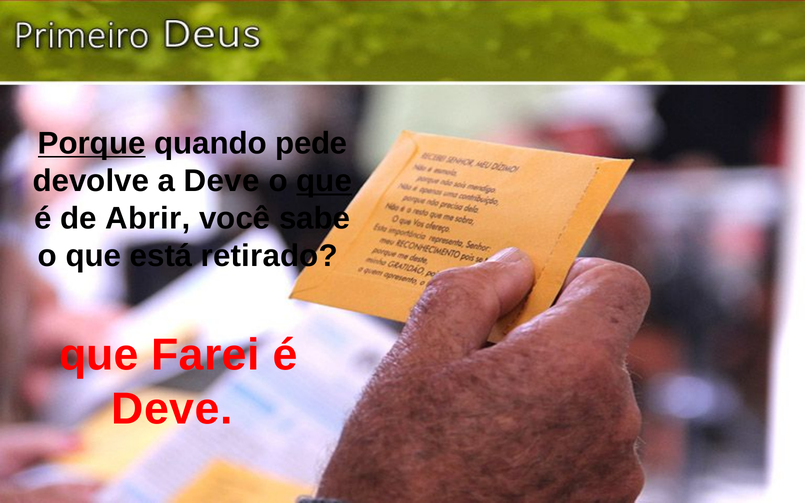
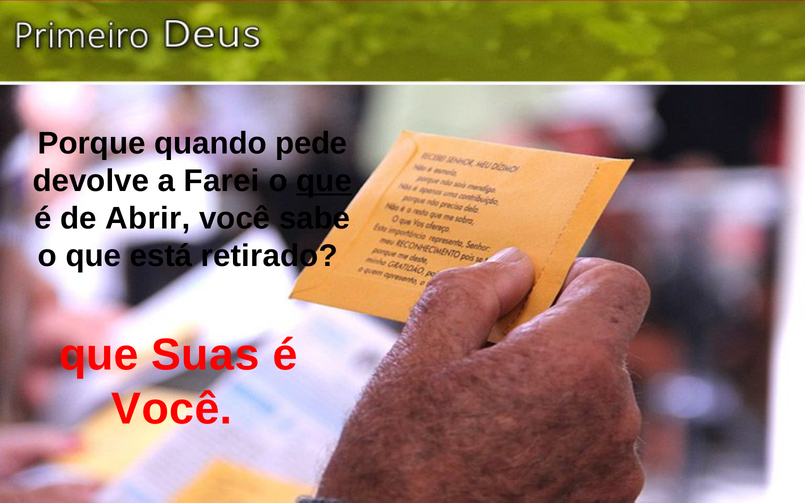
Porque underline: present -> none
a Deve: Deve -> Farei
Farei: Farei -> Suas
Deve at (172, 409): Deve -> Você
